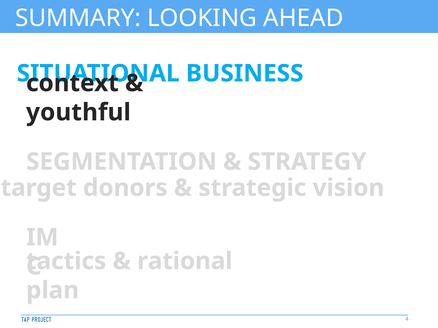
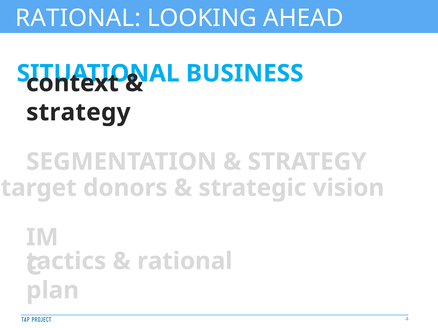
SUMMARY at (78, 18): SUMMARY -> RATIONAL
youthful at (78, 112): youthful -> strategy
